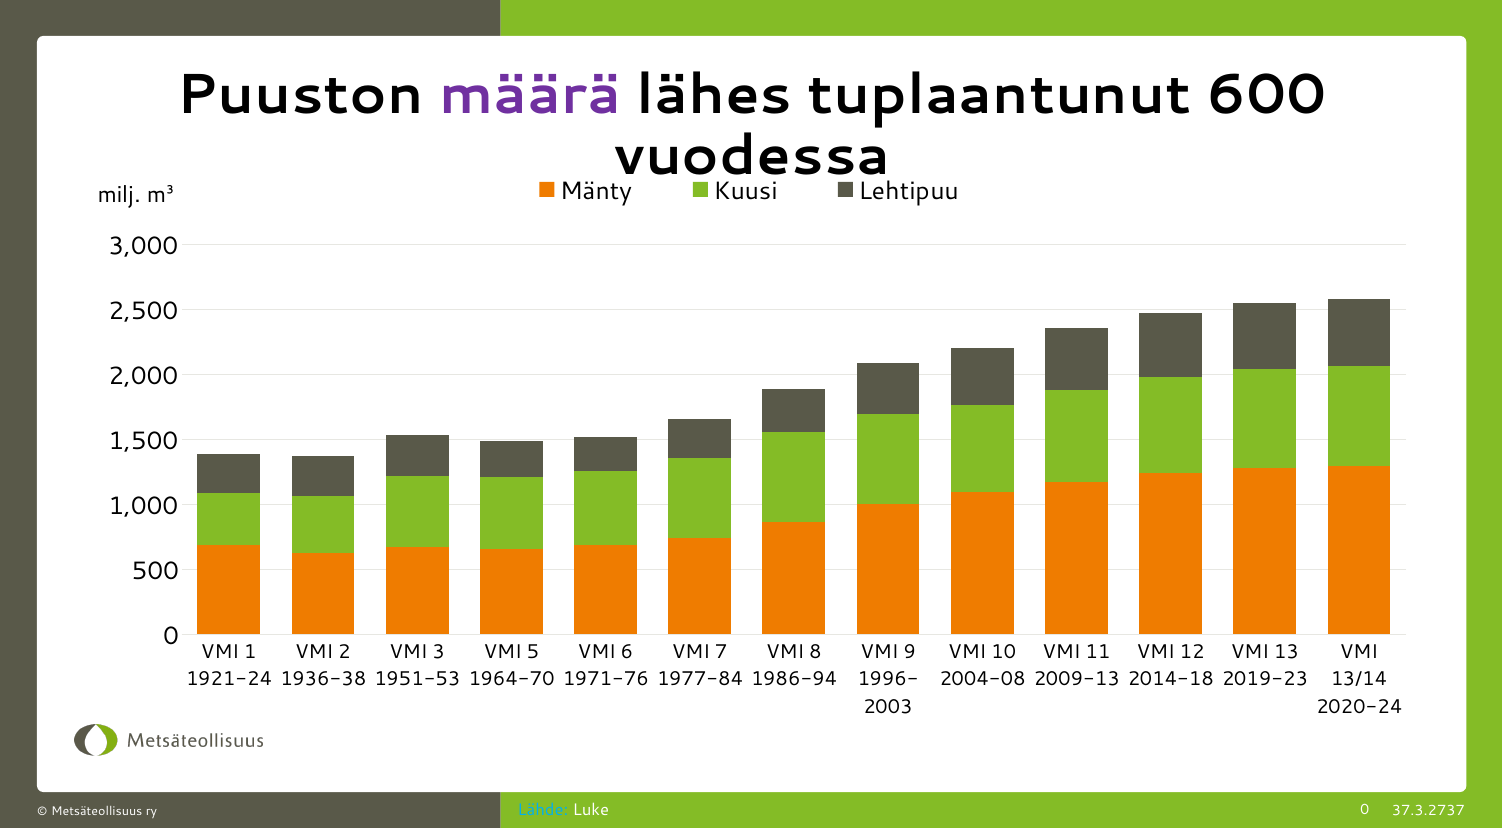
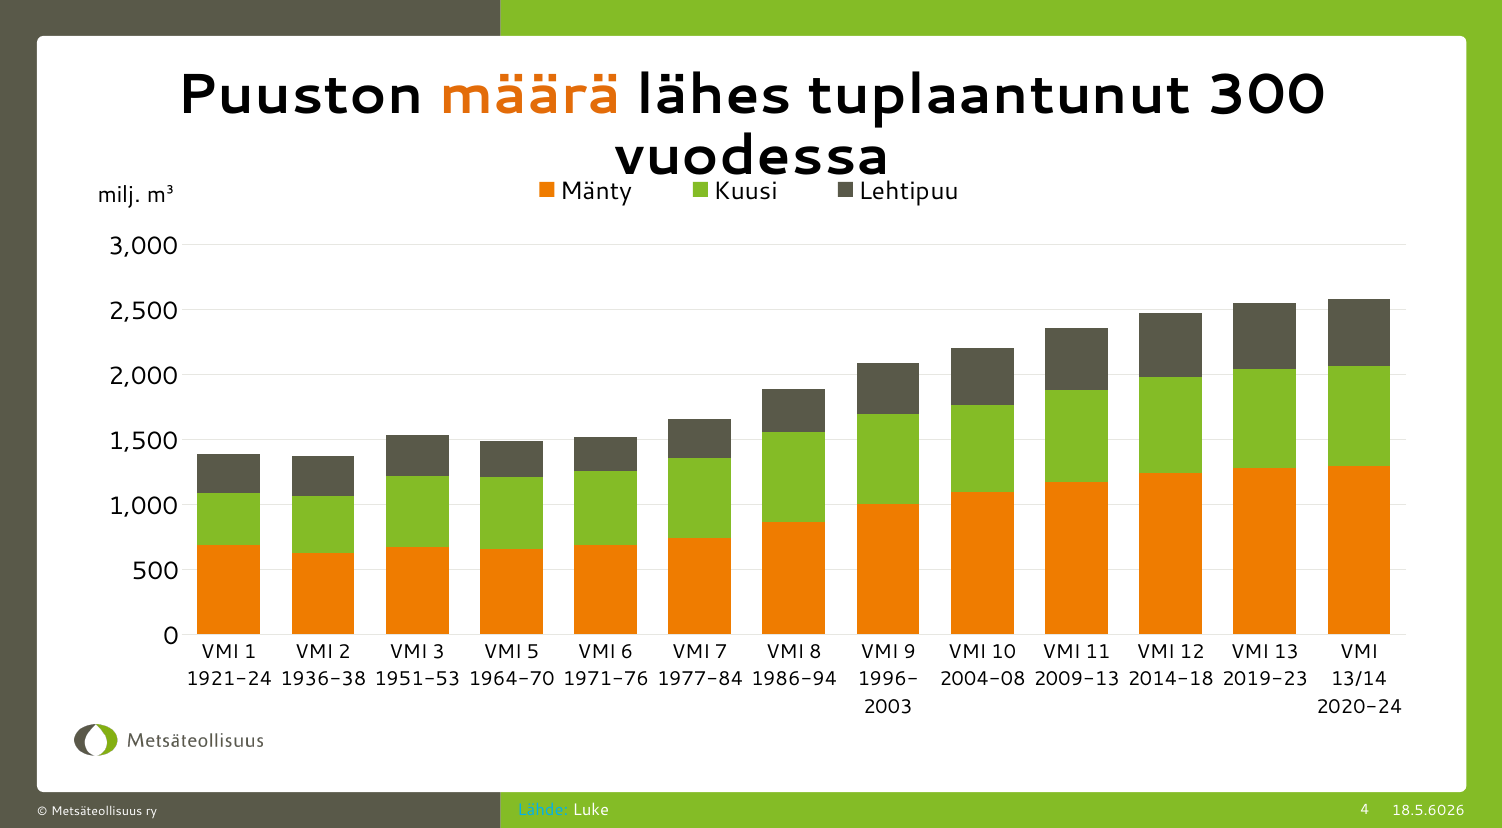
määrä colour: purple -> orange
600: 600 -> 300
37.3.2737: 37.3.2737 -> 18.5.6026
0 at (1365, 809): 0 -> 4
